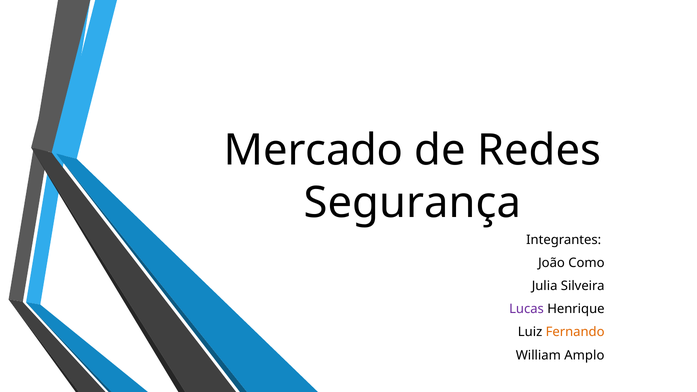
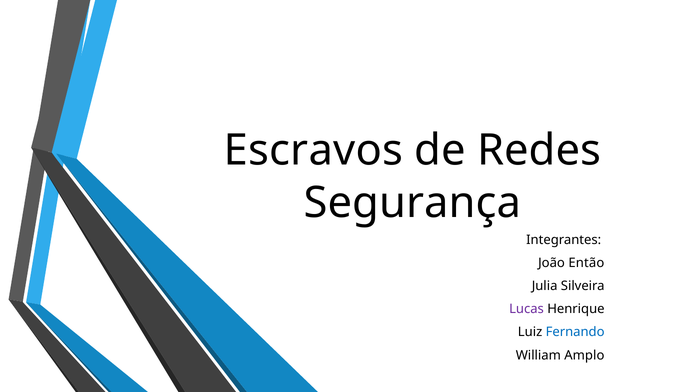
Mercado: Mercado -> Escravos
Como: Como -> Então
Fernando colour: orange -> blue
